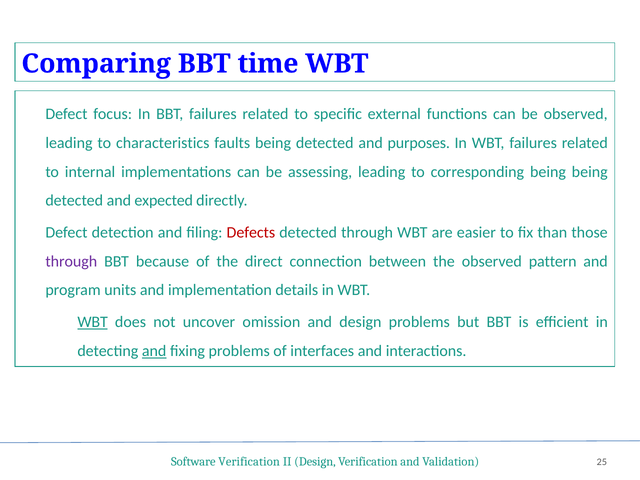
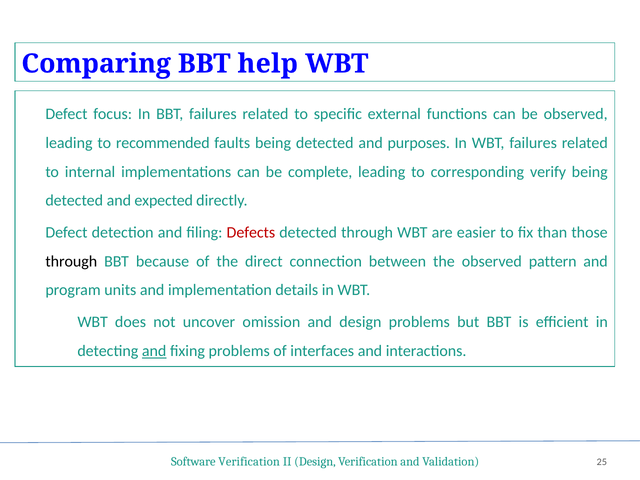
time: time -> help
characteristics: characteristics -> recommended
assessing: assessing -> complete
corresponding being: being -> verify
through at (71, 261) colour: purple -> black
WBT at (93, 322) underline: present -> none
